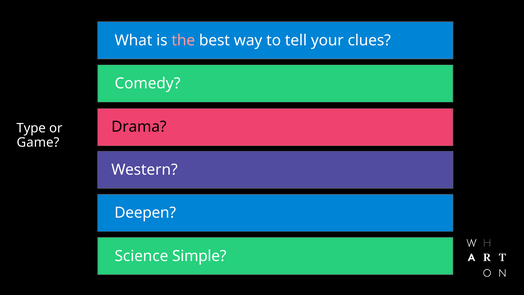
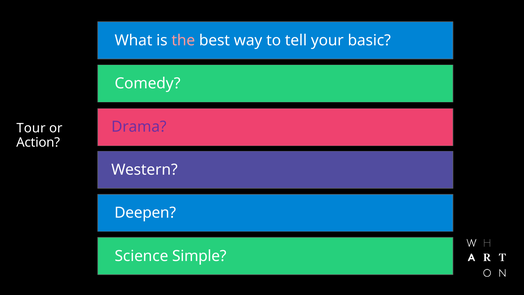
clues: clues -> basic
Drama colour: black -> purple
Type: Type -> Tour
Game: Game -> Action
